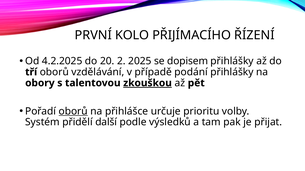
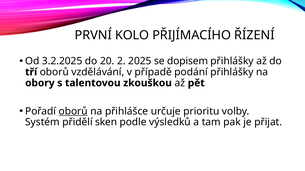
4.2.2025: 4.2.2025 -> 3.2.2025
zkouškou underline: present -> none
další: další -> sken
